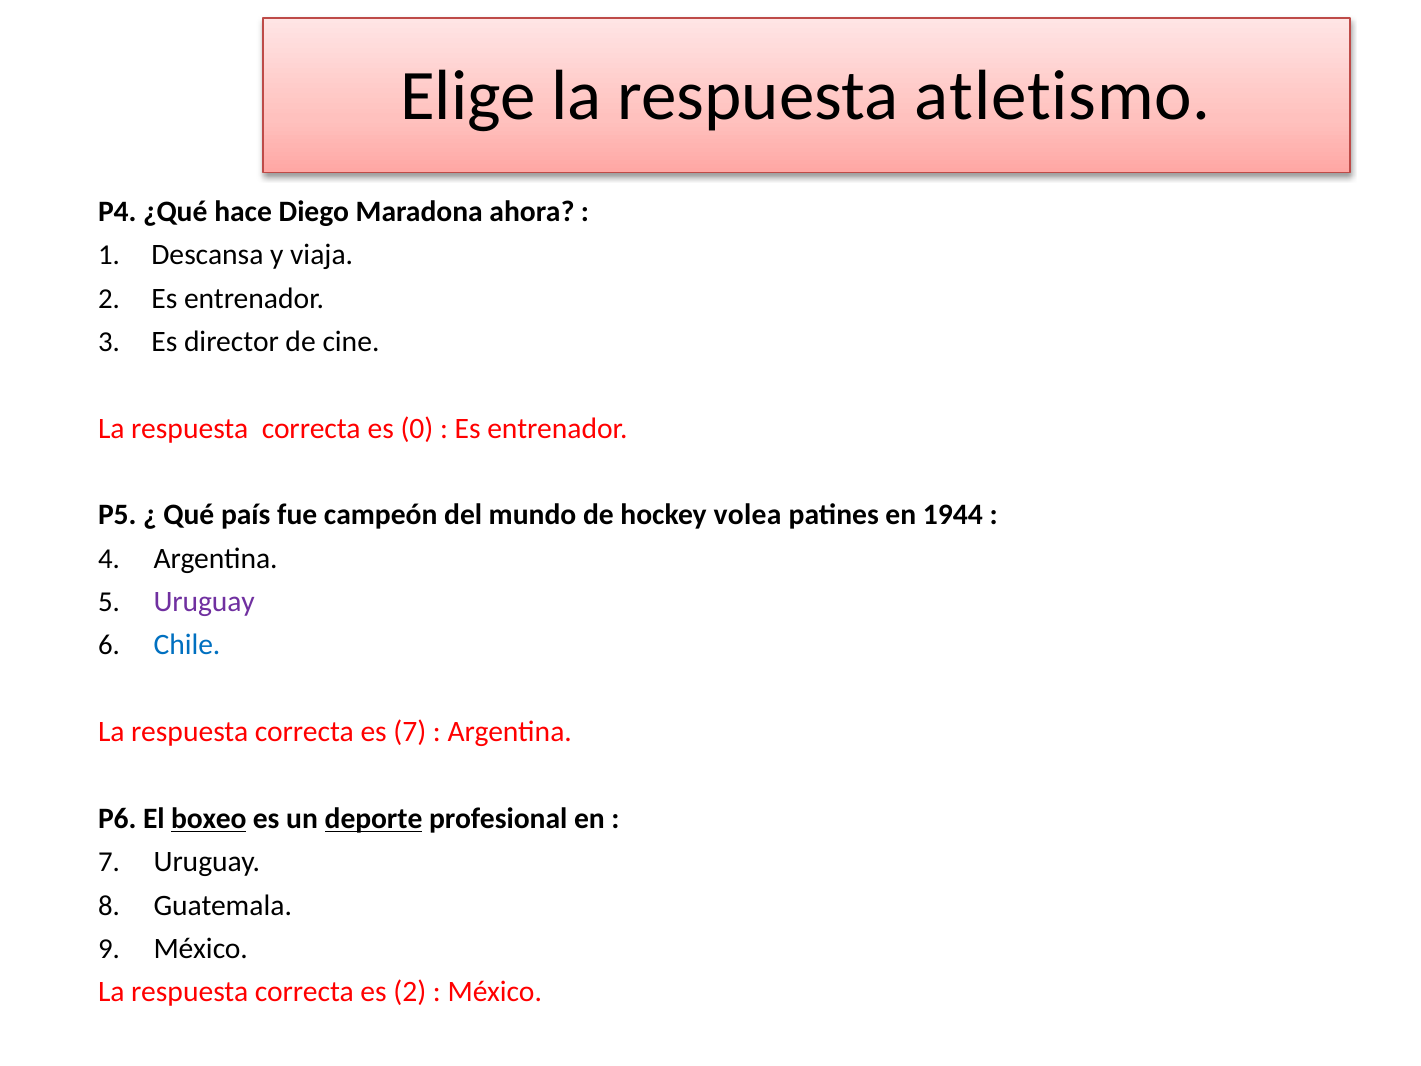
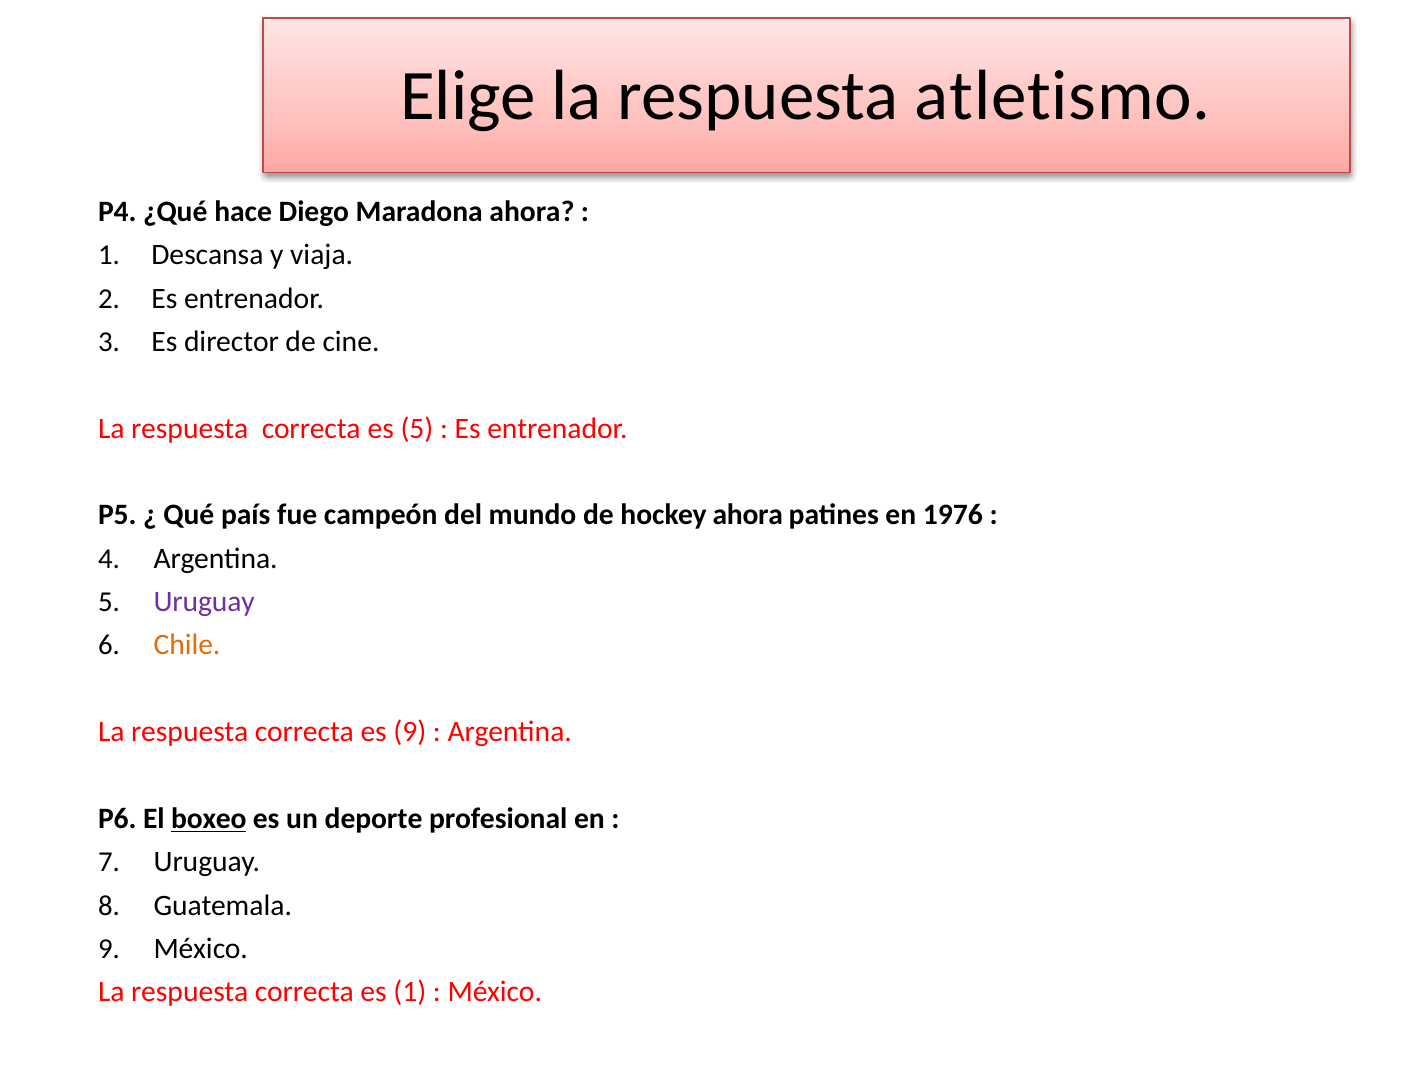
es 0: 0 -> 5
hockey volea: volea -> ahora
1944: 1944 -> 1976
Chile colour: blue -> orange
es 7: 7 -> 9
deporte underline: present -> none
es 2: 2 -> 1
